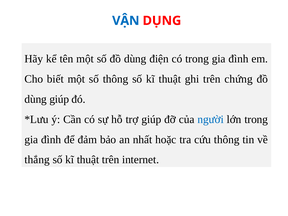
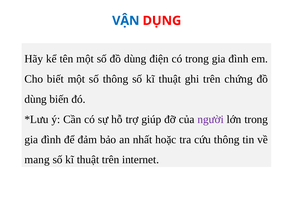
dùng giúp: giúp -> biến
người colour: blue -> purple
thắng: thắng -> mang
